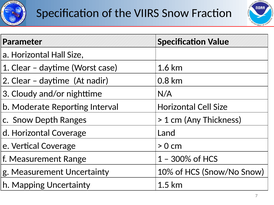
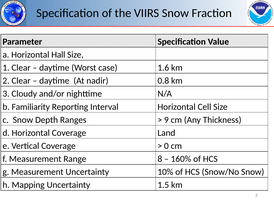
Moderate: Moderate -> Familiarity
1 at (166, 120): 1 -> 9
Range 1: 1 -> 8
300%: 300% -> 160%
